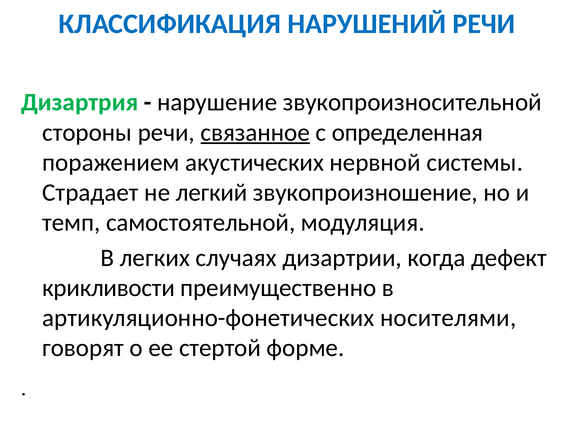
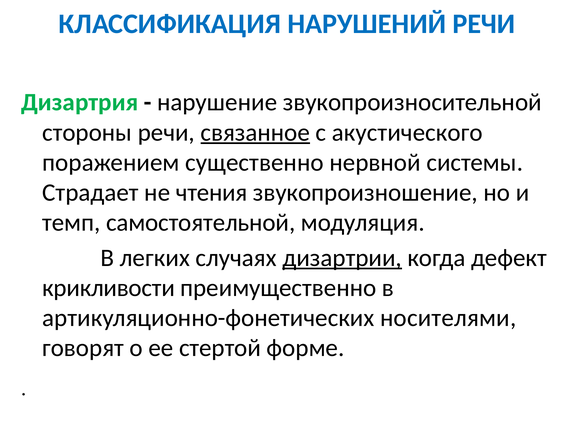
определенная: определенная -> акустического
акустических: акустических -> существенно
легкий: легкий -> чтения
дизартрии underline: none -> present
